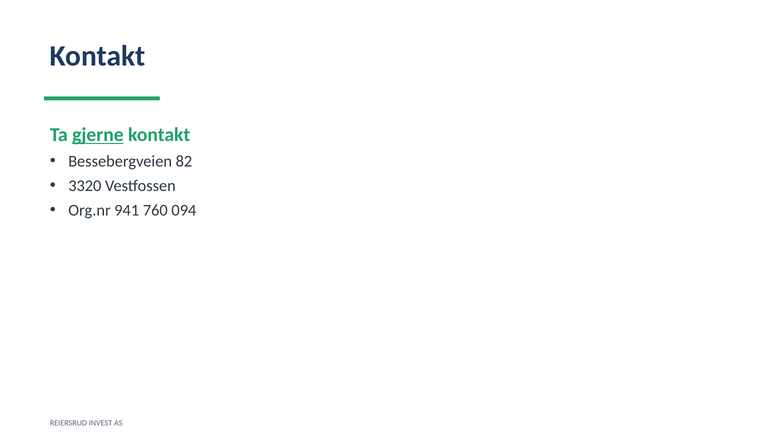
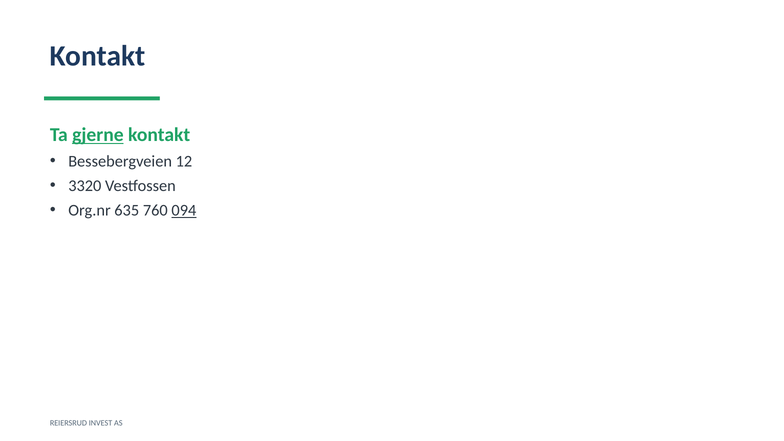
82: 82 -> 12
941: 941 -> 635
094 underline: none -> present
